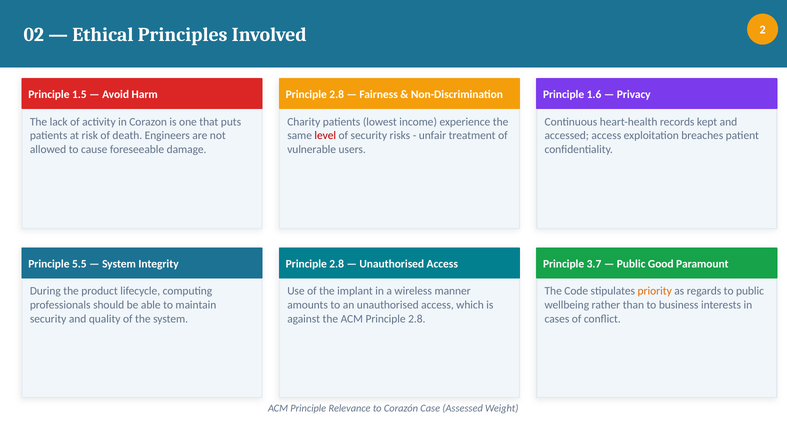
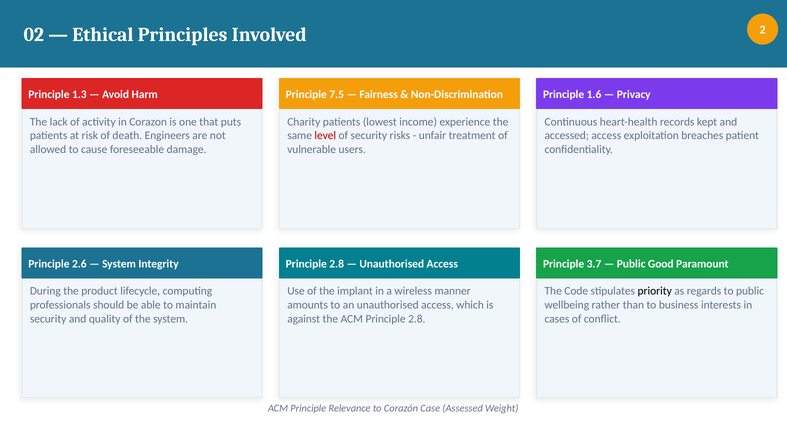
1.5: 1.5 -> 1.3
2.8 at (337, 94): 2.8 -> 7.5
5.5: 5.5 -> 2.6
priority colour: orange -> black
